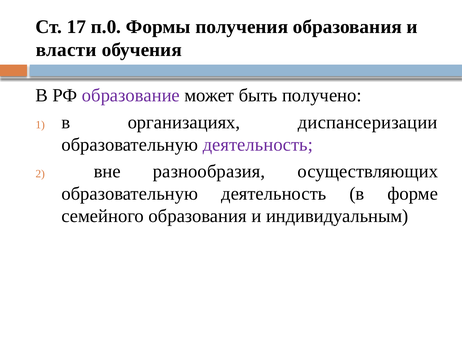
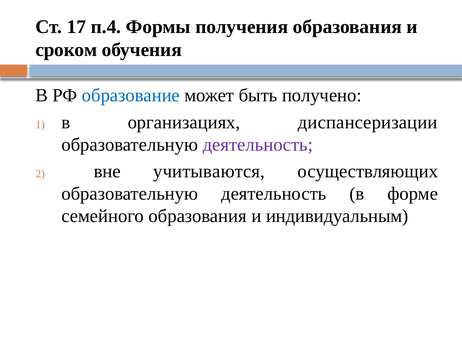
п.0: п.0 -> п.4
власти: власти -> сроком
образование colour: purple -> blue
разнообразия: разнообразия -> учитываются
